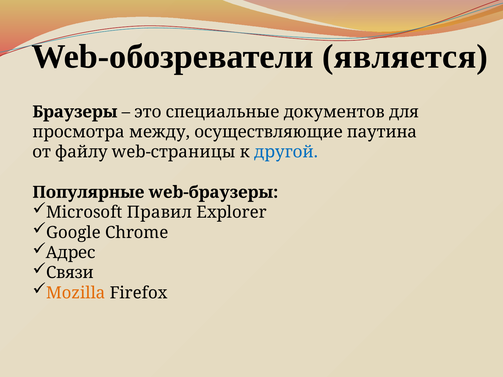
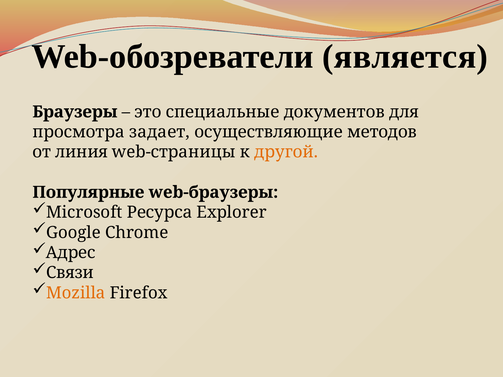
между: между -> задает
паутина: паутина -> методов
файлу: файлу -> линия
другой colour: blue -> orange
Правил: Правил -> Ресурса
